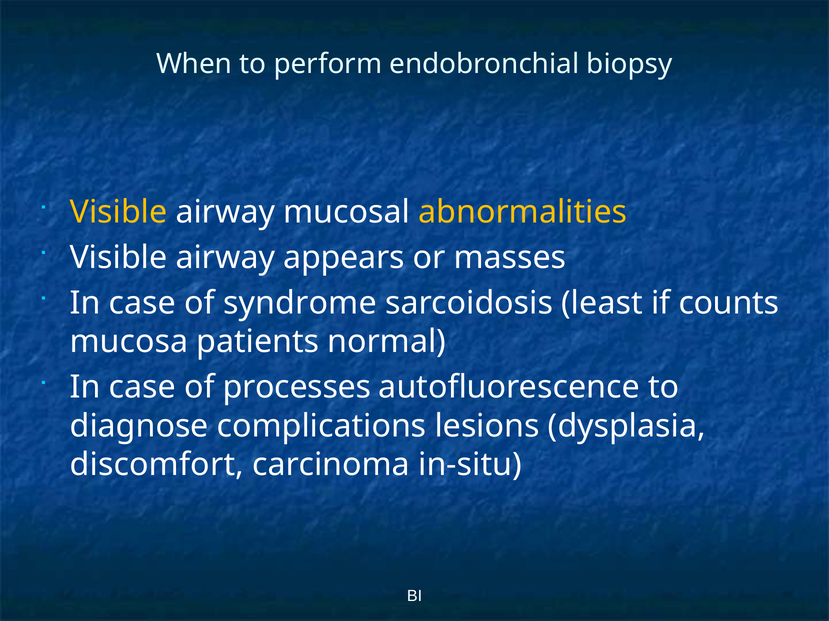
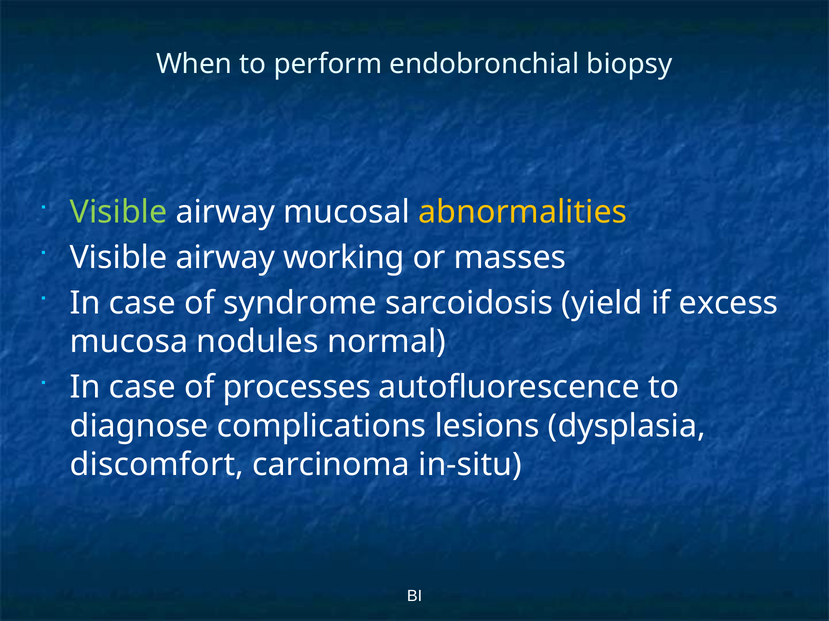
Visible at (119, 212) colour: yellow -> light green
appears: appears -> working
least: least -> yield
counts: counts -> excess
patients: patients -> nodules
